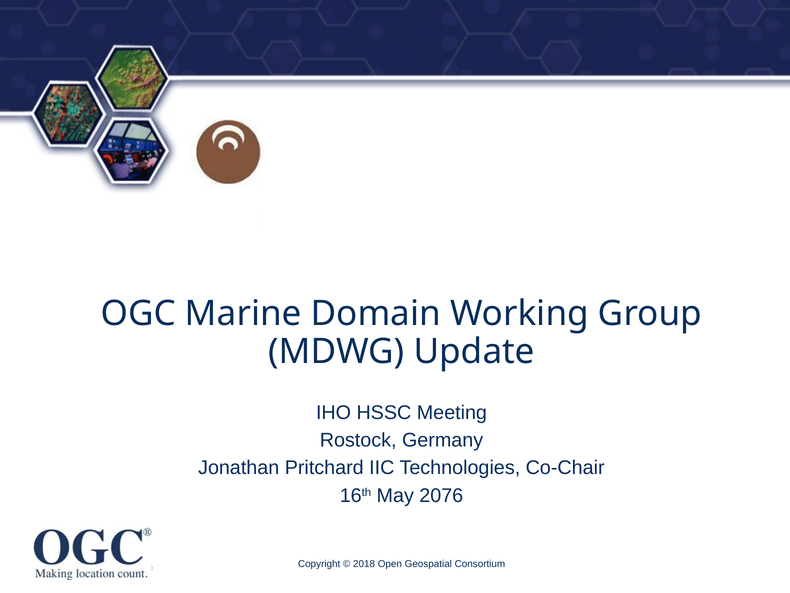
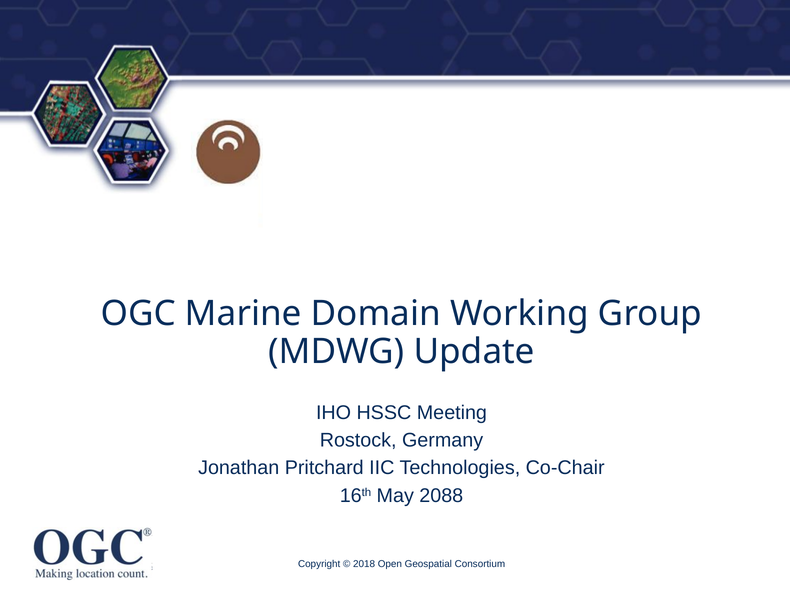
2076: 2076 -> 2088
